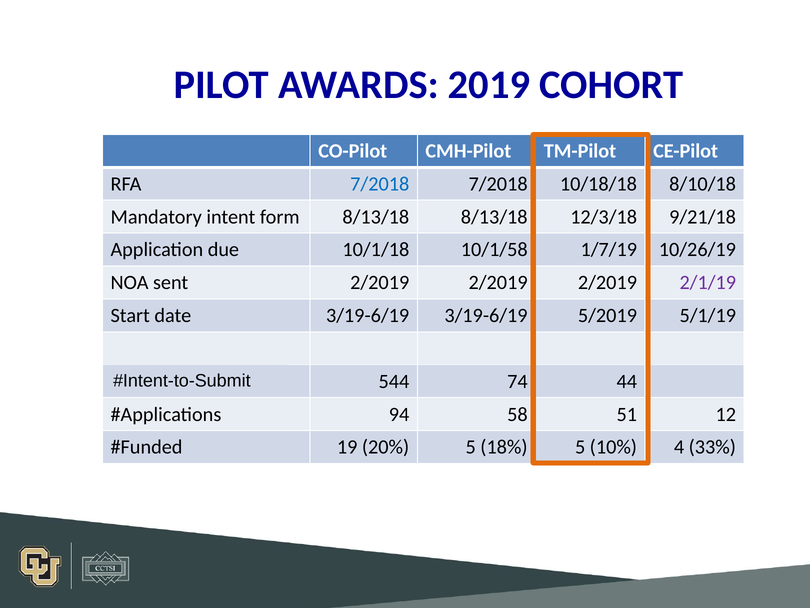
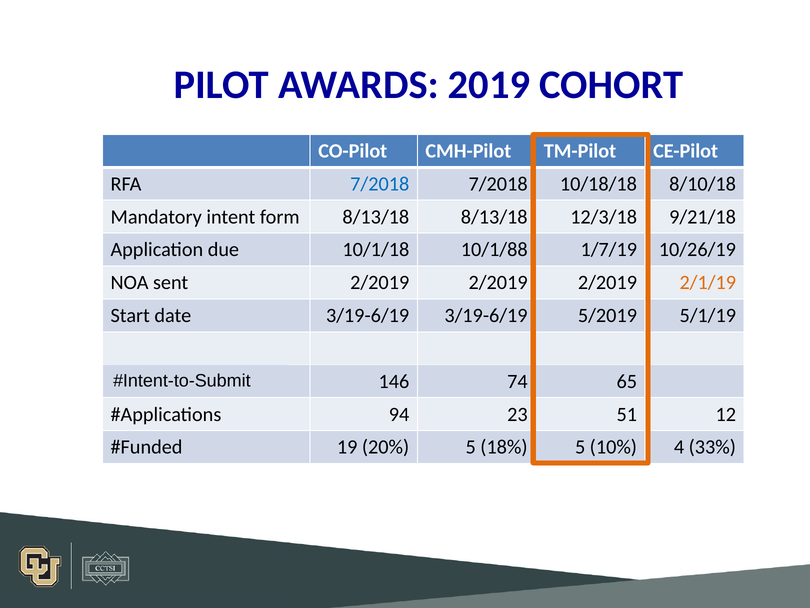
10/1/58: 10/1/58 -> 10/1/88
2/1/19 colour: purple -> orange
544: 544 -> 146
44: 44 -> 65
58: 58 -> 23
